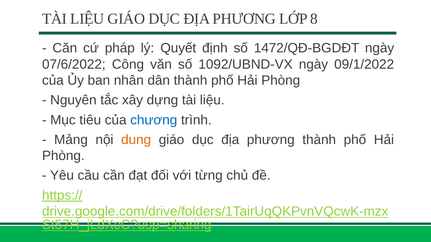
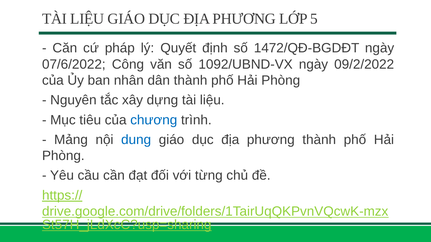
8: 8 -> 5
09/1/2022: 09/1/2022 -> 09/2/2022
dung colour: orange -> blue
